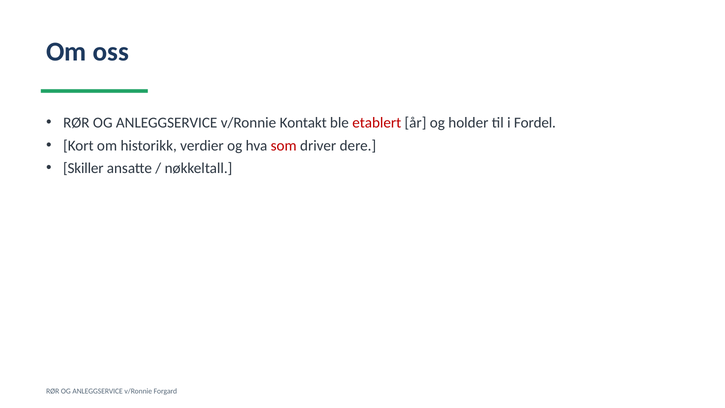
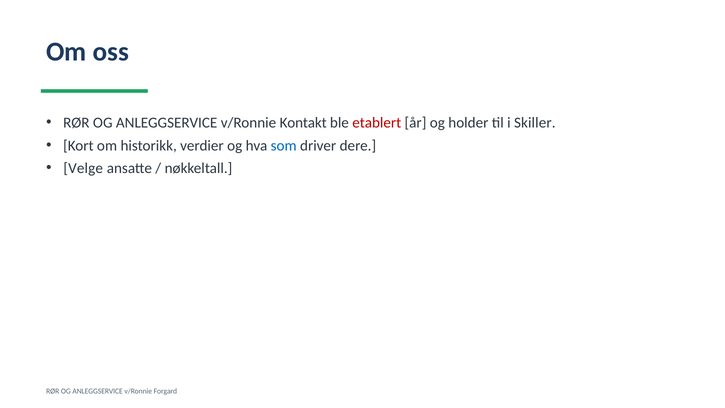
Fordel: Fordel -> Skiller
som colour: red -> blue
Skiller: Skiller -> Velge
